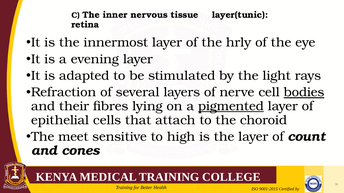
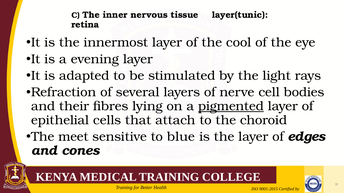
hrly: hrly -> cool
bodies underline: present -> none
high: high -> blue
count: count -> edges
